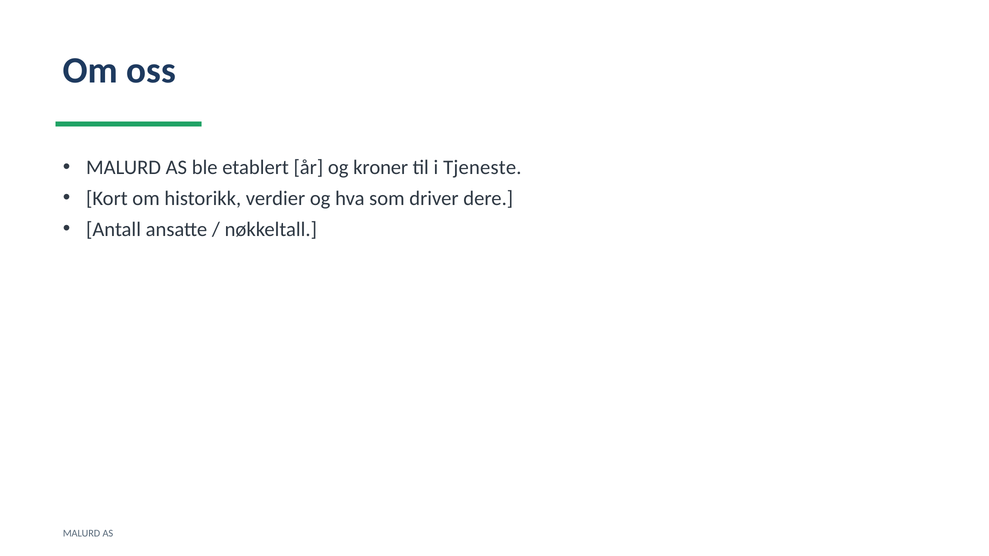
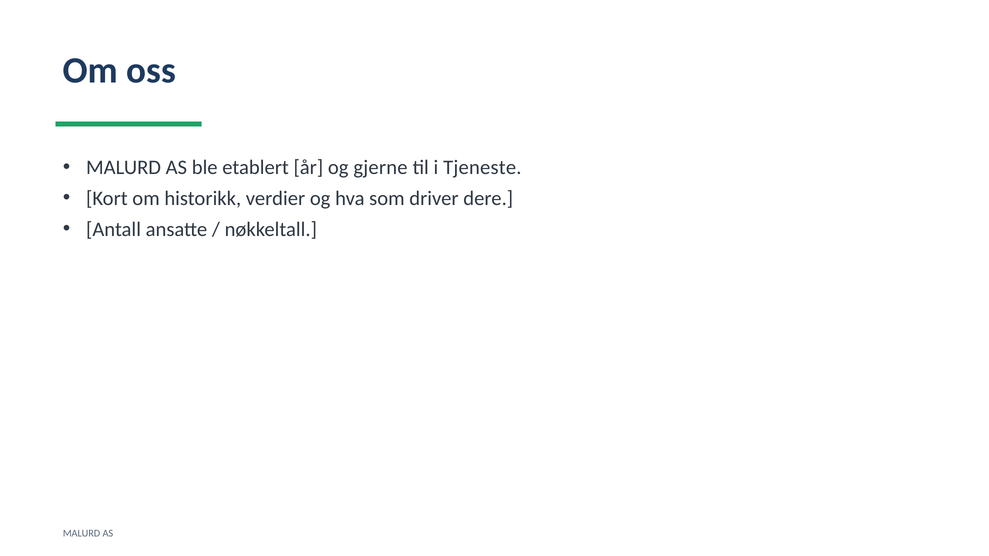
kroner: kroner -> gjerne
